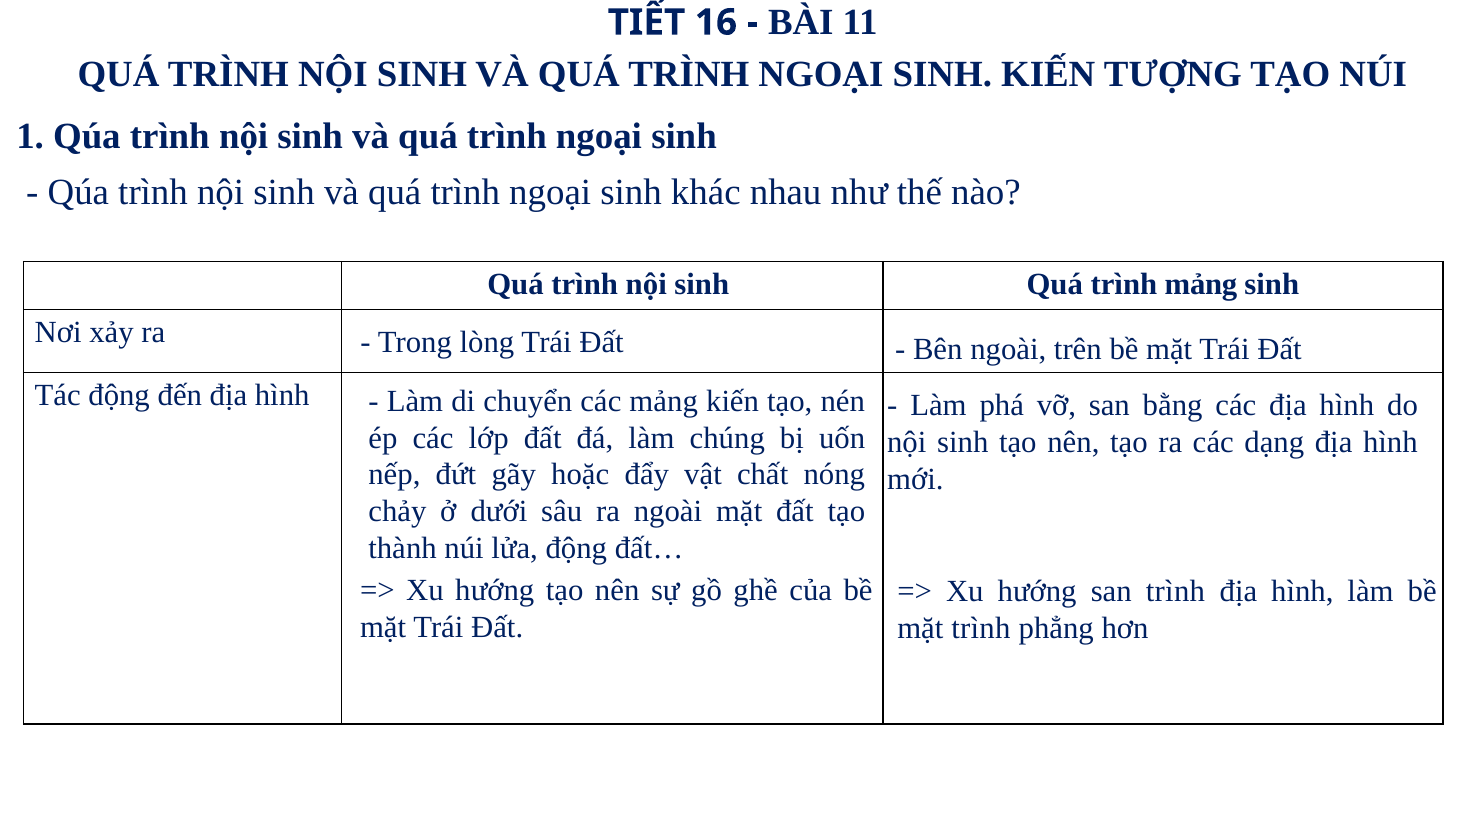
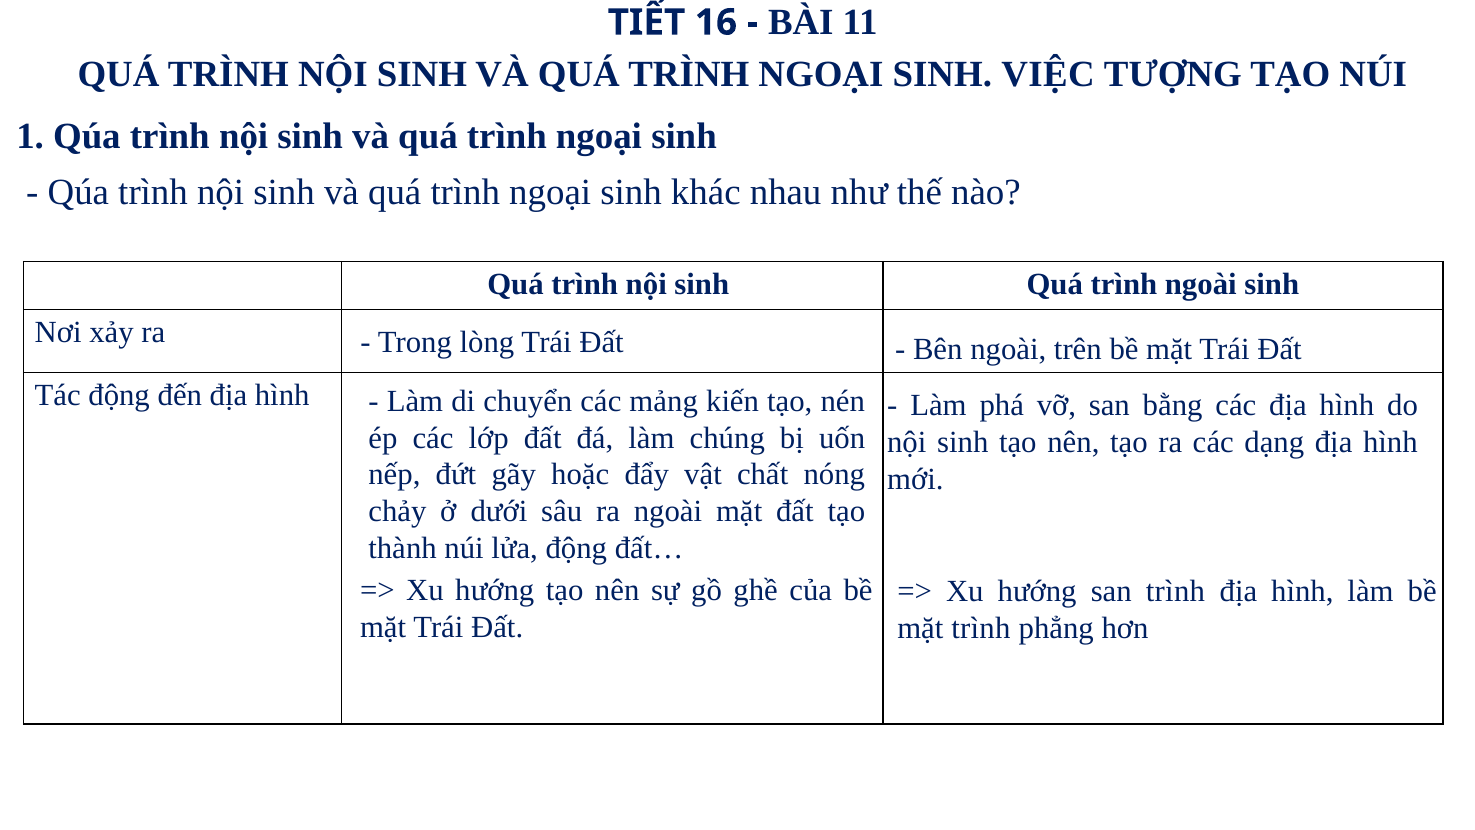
SINH KIẾN: KIẾN -> VIỆC
trình mảng: mảng -> ngoài
